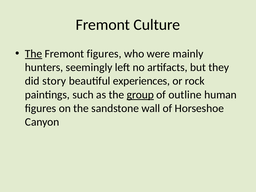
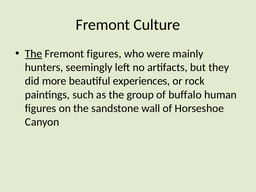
story: story -> more
group underline: present -> none
outline: outline -> buffalo
